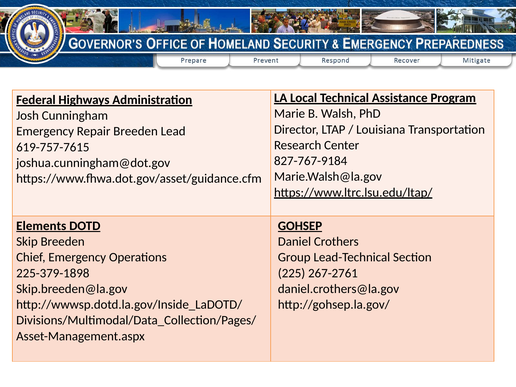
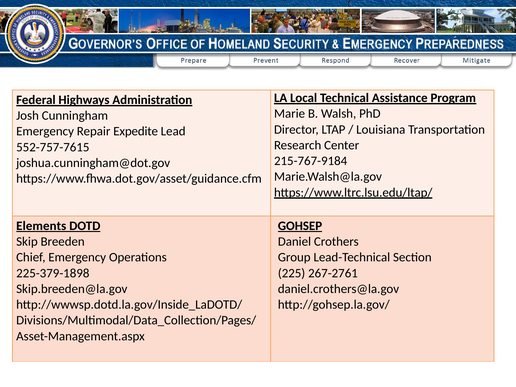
Repair Breeden: Breeden -> Expedite
619-757-7615: 619-757-7615 -> 552-757-7615
827-767-9184: 827-767-9184 -> 215-767-9184
